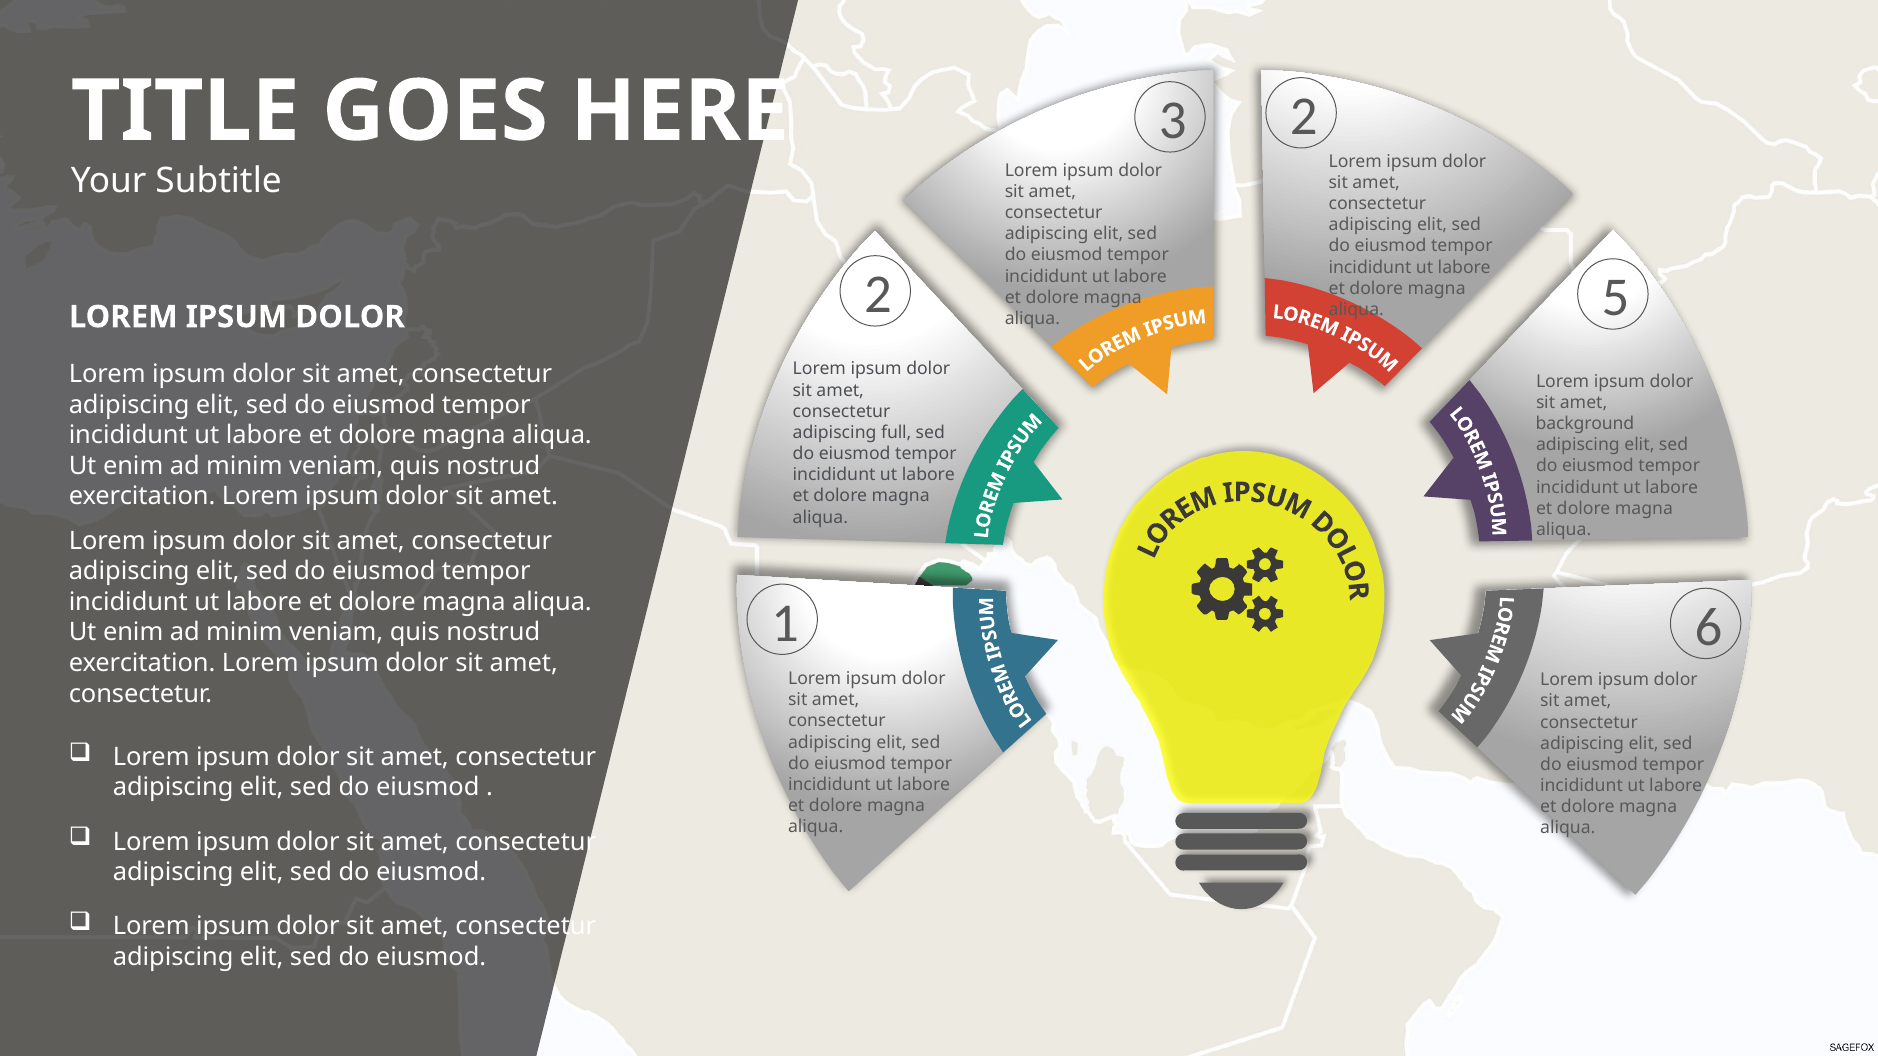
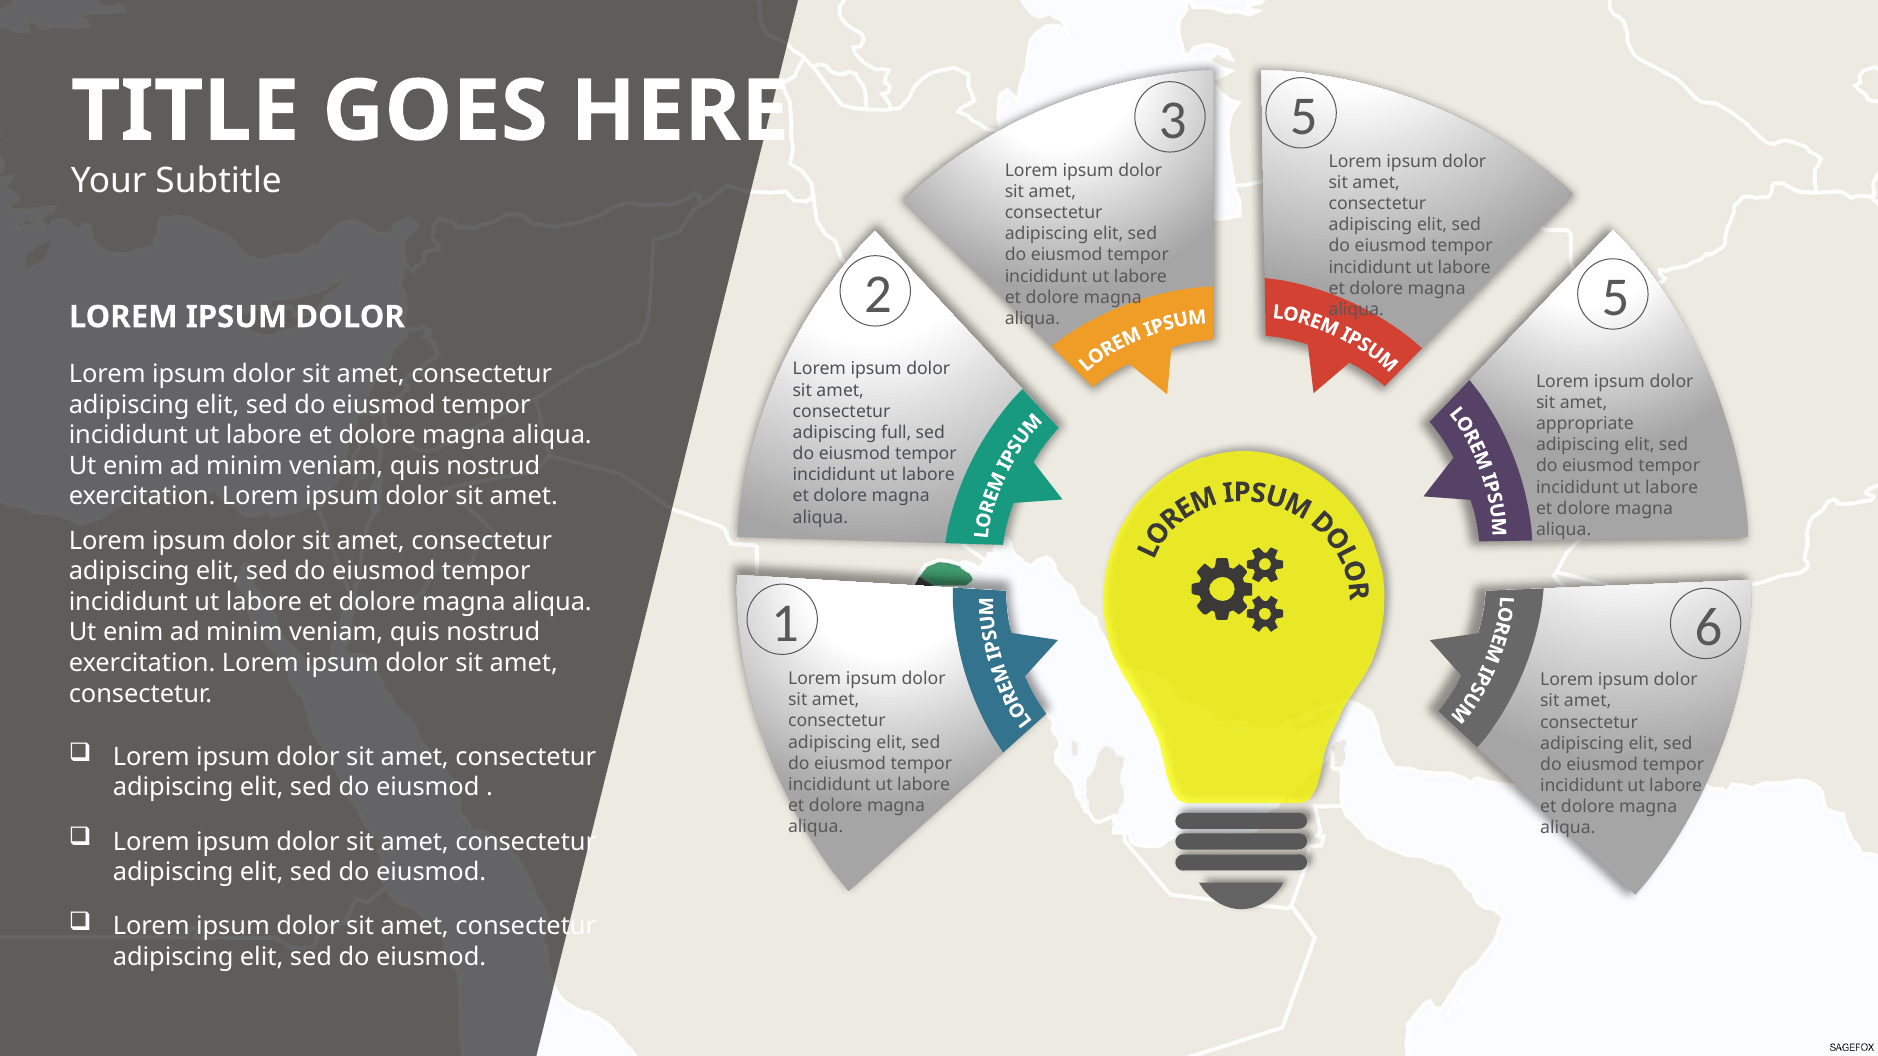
2 at (1304, 117): 2 -> 5
background: background -> appropriate
